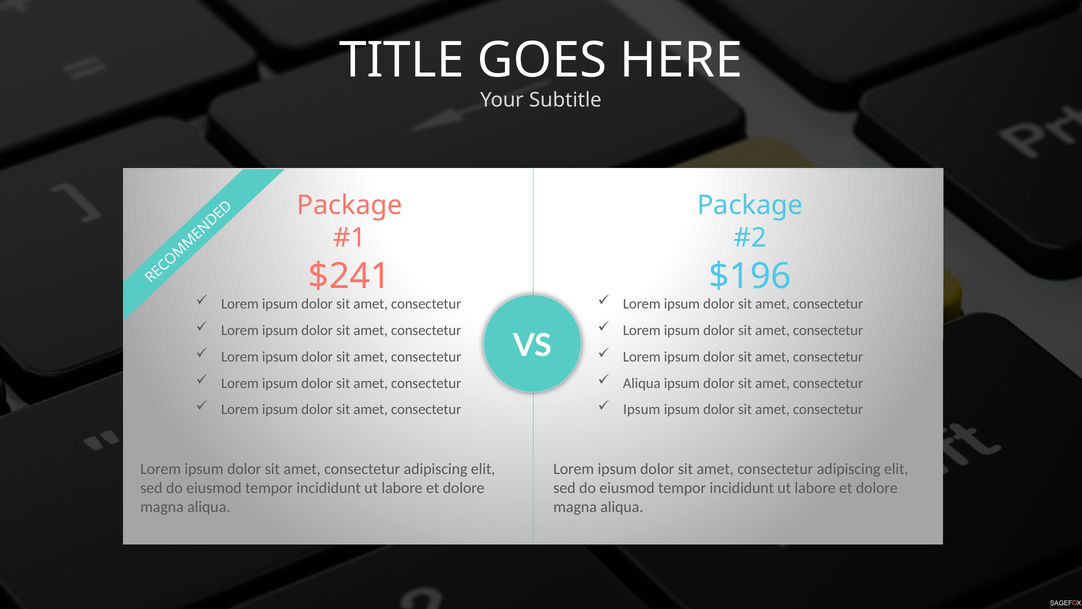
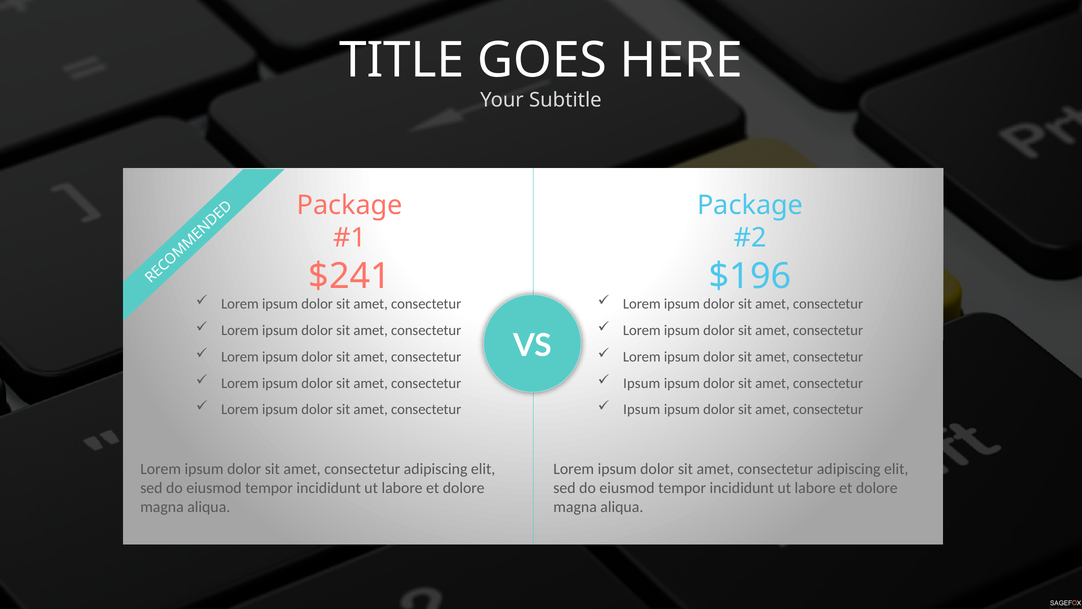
Aliqua at (642, 383): Aliqua -> Ipsum
